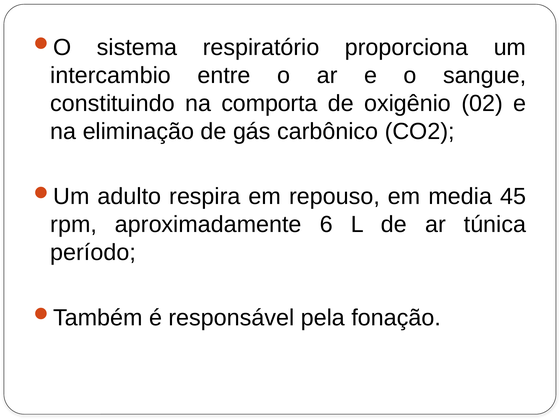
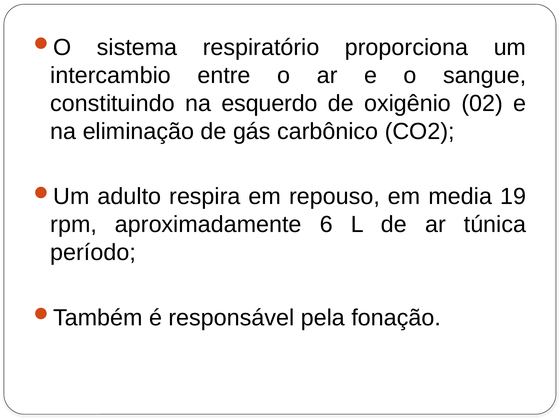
comporta: comporta -> esquerdo
45: 45 -> 19
